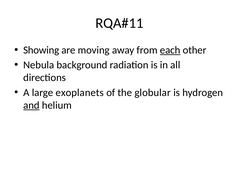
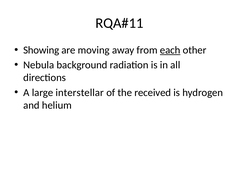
exoplanets: exoplanets -> interstellar
globular: globular -> received
and underline: present -> none
